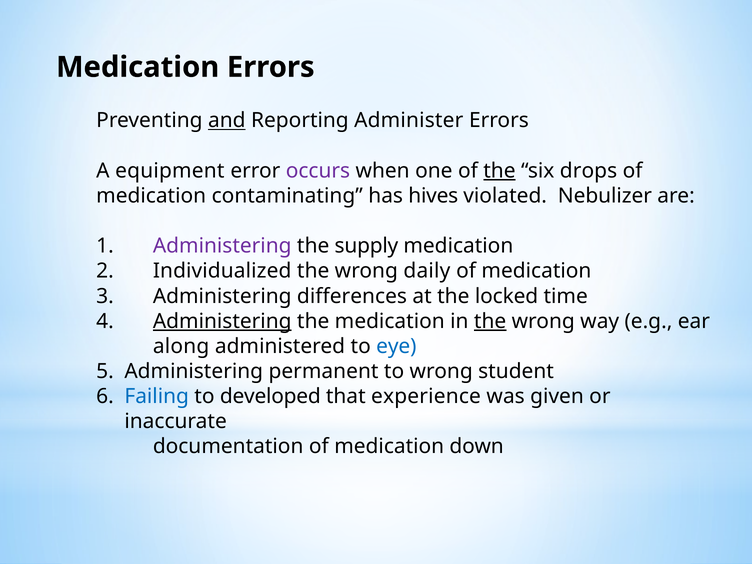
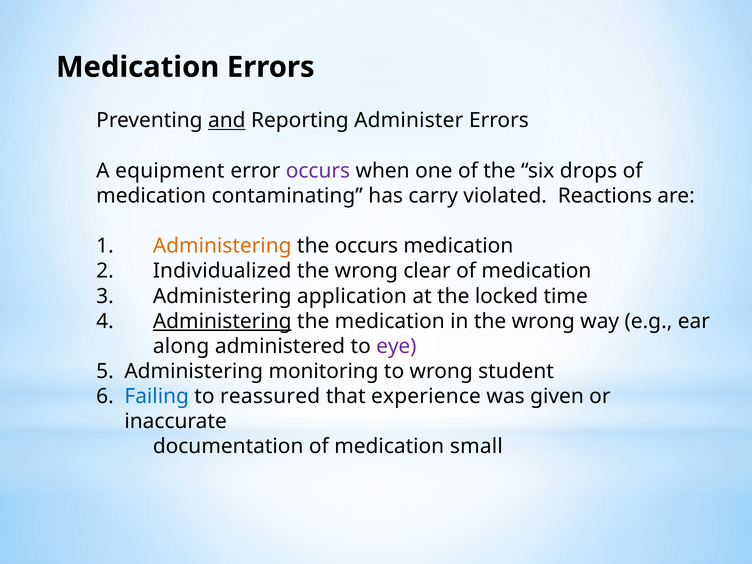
the at (499, 171) underline: present -> none
hives: hives -> carry
Nebulizer: Nebulizer -> Reactions
Administering at (222, 246) colour: purple -> orange
the supply: supply -> occurs
daily: daily -> clear
differences: differences -> application
the at (490, 321) underline: present -> none
eye colour: blue -> purple
permanent: permanent -> monitoring
developed: developed -> reassured
down: down -> small
